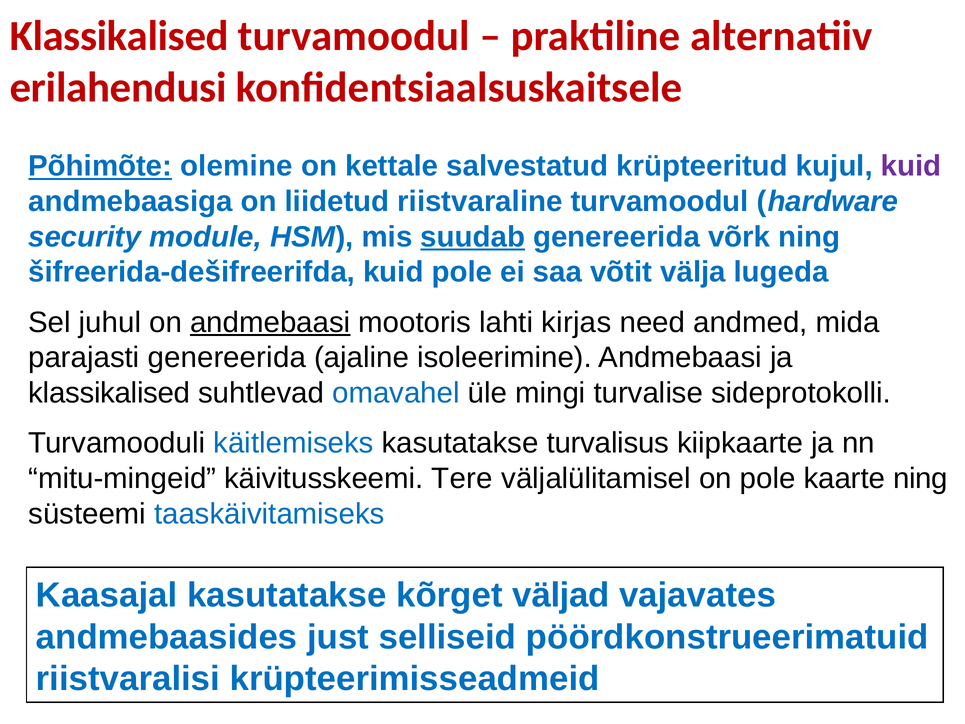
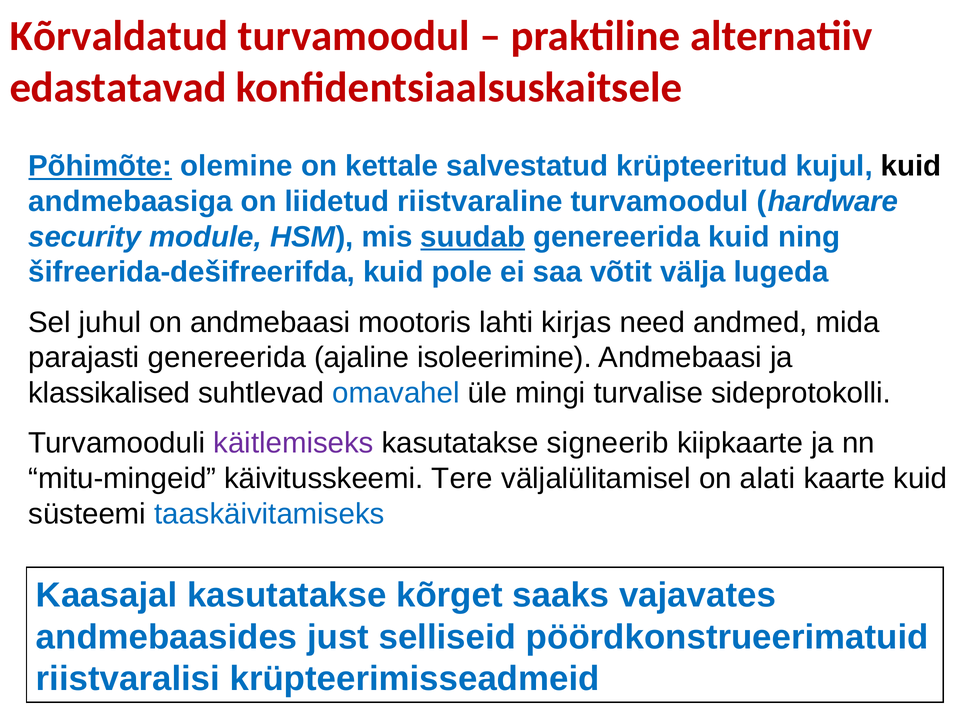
Klassikalised at (119, 36): Klassikalised -> Kõrvaldatud
erilahendusi: erilahendusi -> edastatavad
kuid at (911, 166) colour: purple -> black
genereerida võrk: võrk -> kuid
andmebaasi at (270, 322) underline: present -> none
käitlemiseks colour: blue -> purple
turvalisus: turvalisus -> signeerib
on pole: pole -> alati
kaarte ning: ning -> kuid
väljad: väljad -> saaks
